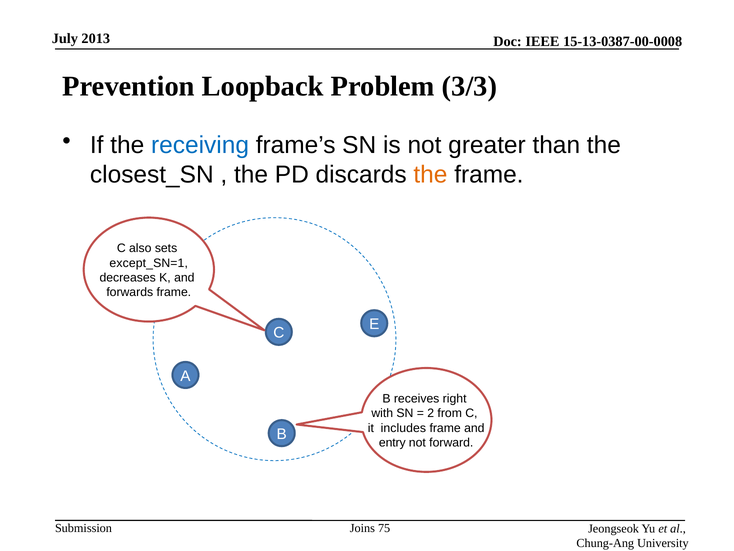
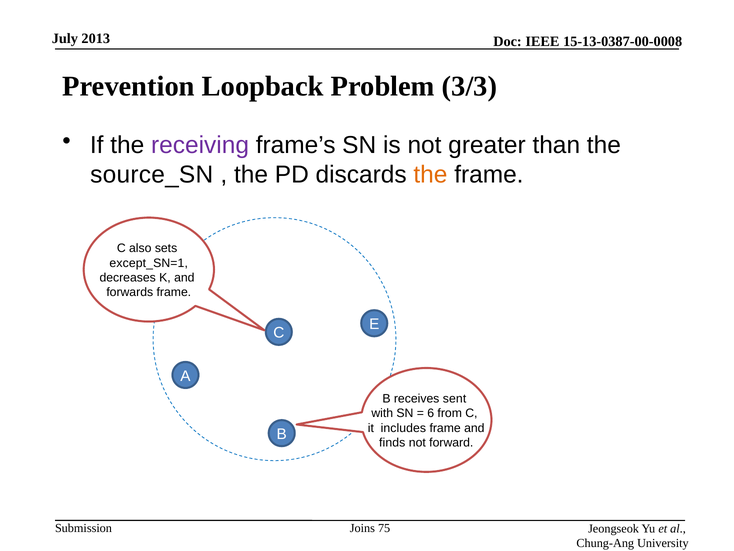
receiving colour: blue -> purple
closest_SN: closest_SN -> source_SN
right: right -> sent
2: 2 -> 6
entry: entry -> finds
